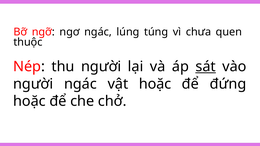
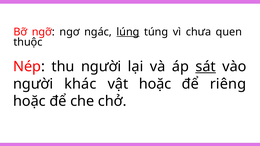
lúng underline: none -> present
người ngác: ngác -> khác
đứng: đứng -> riêng
